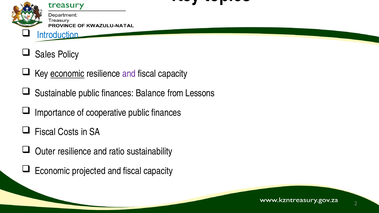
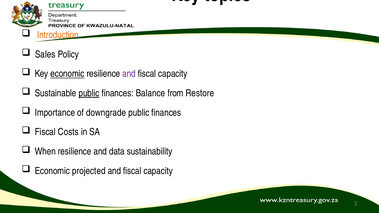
Introduction colour: blue -> orange
public at (89, 93) underline: none -> present
Lessons: Lessons -> Restore
cooperative: cooperative -> downgrade
Outer: Outer -> When
ratio: ratio -> data
